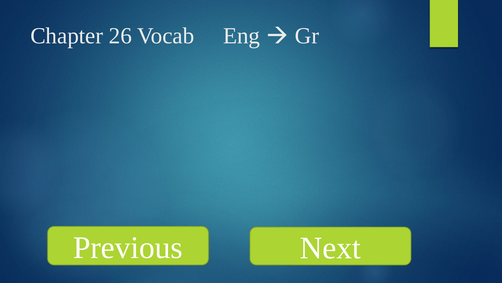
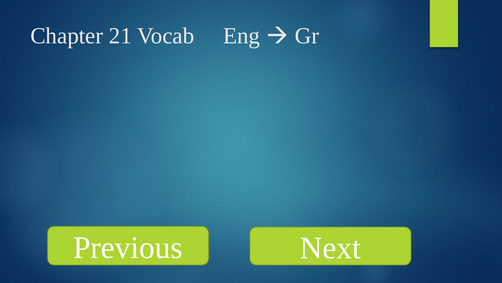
26: 26 -> 21
